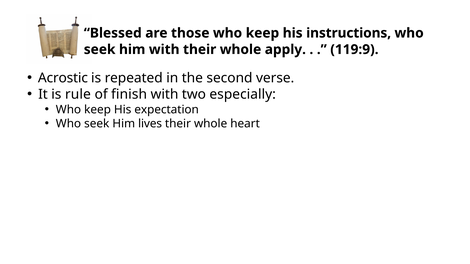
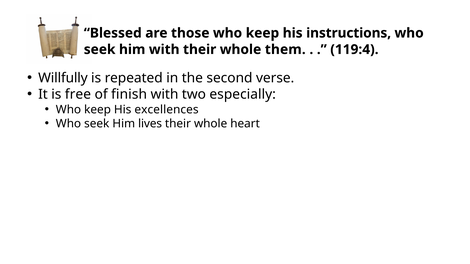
apply: apply -> them
119:9: 119:9 -> 119:4
Acrostic: Acrostic -> Willfully
rule: rule -> free
expectation: expectation -> excellences
